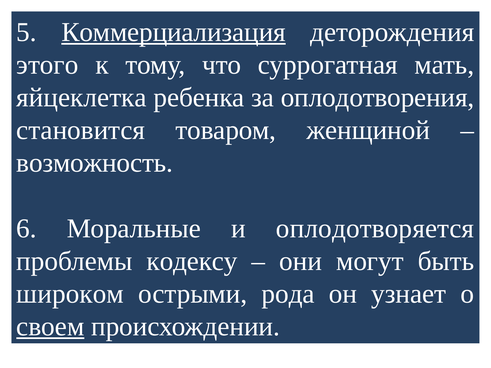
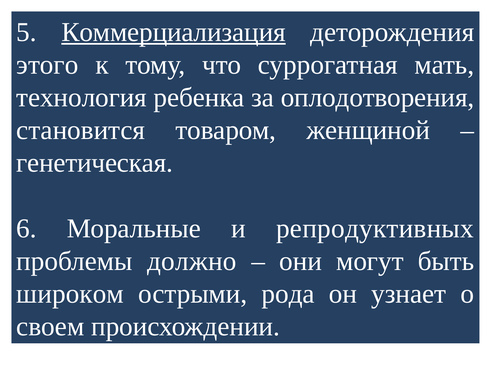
яйцеклетка: яйцеклетка -> технология
возможность: возможность -> генетическая
оплодотворяется: оплодотворяется -> репродуктивных
кодексу: кодексу -> должно
своем underline: present -> none
